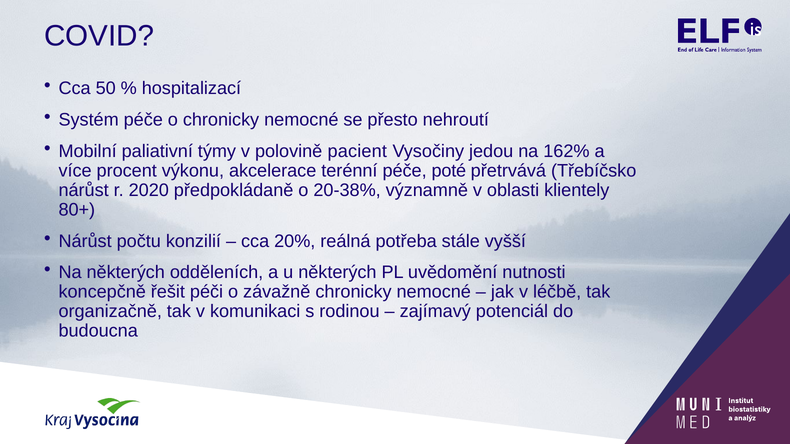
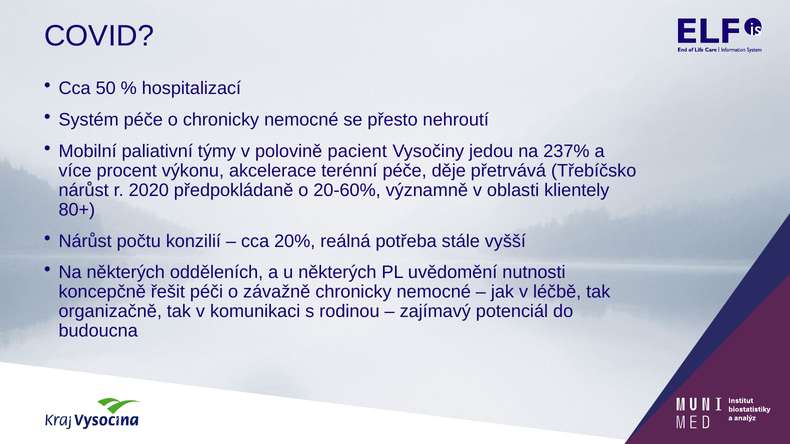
162%: 162% -> 237%
poté: poté -> děje
20-38%: 20-38% -> 20-60%
